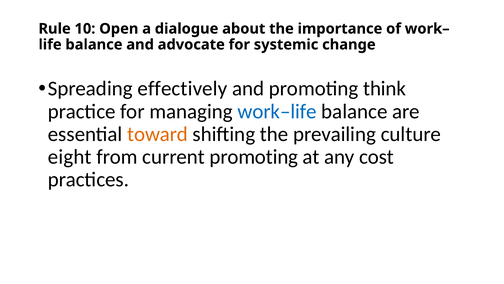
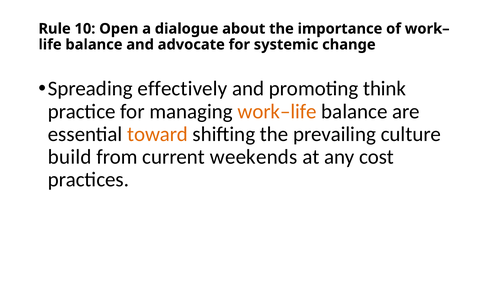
work–life colour: blue -> orange
eight: eight -> build
current promoting: promoting -> weekends
